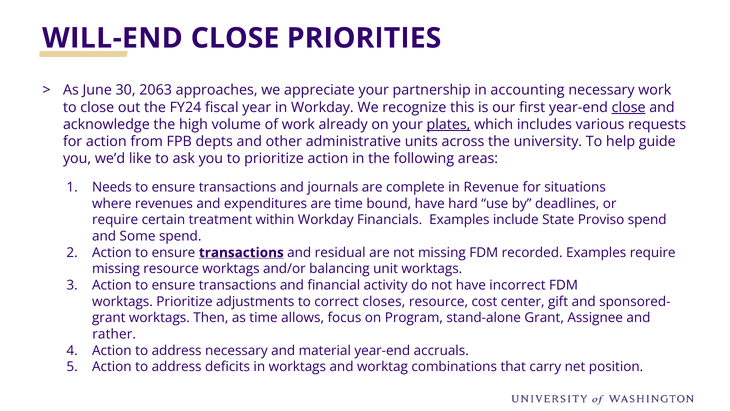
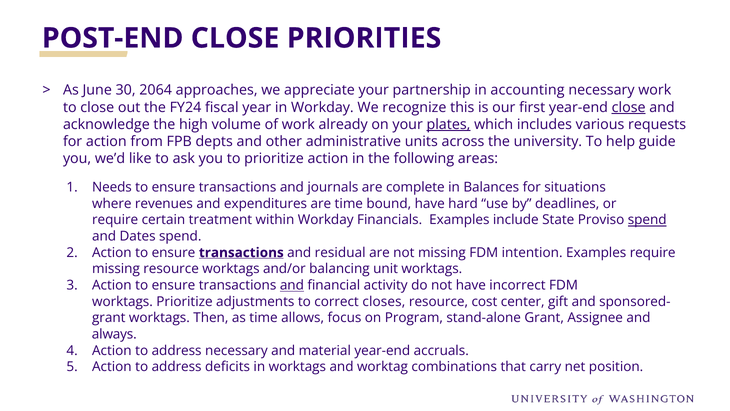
WILL-END: WILL-END -> POST-END
2063: 2063 -> 2064
Revenue: Revenue -> Balances
spend at (647, 220) underline: none -> present
Some: Some -> Dates
recorded: recorded -> intention
and at (292, 285) underline: none -> present
rather: rather -> always
